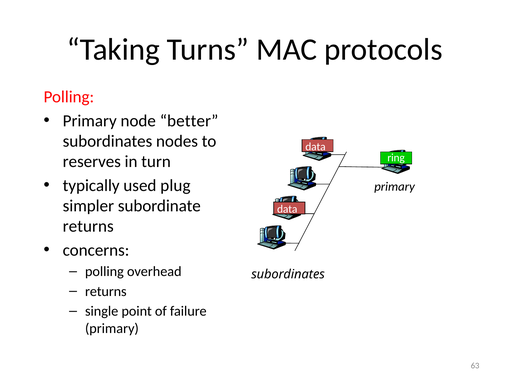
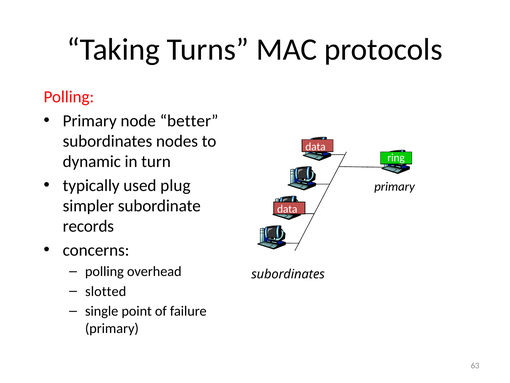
reserves: reserves -> dynamic
returns at (88, 226): returns -> records
returns at (106, 291): returns -> slotted
